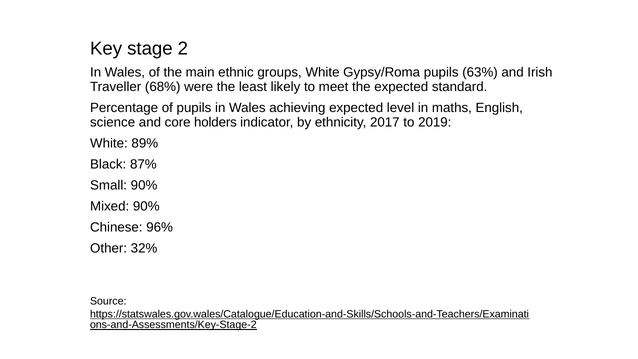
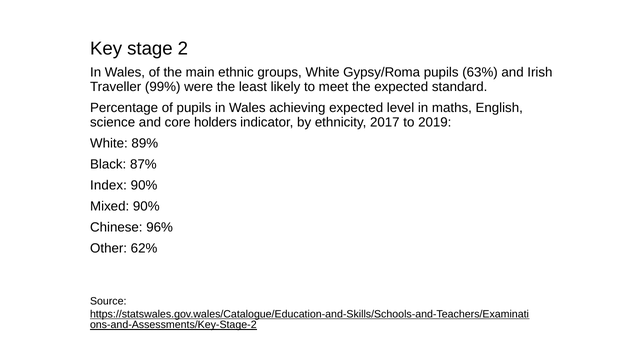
68%: 68% -> 99%
Small: Small -> Index
32%: 32% -> 62%
